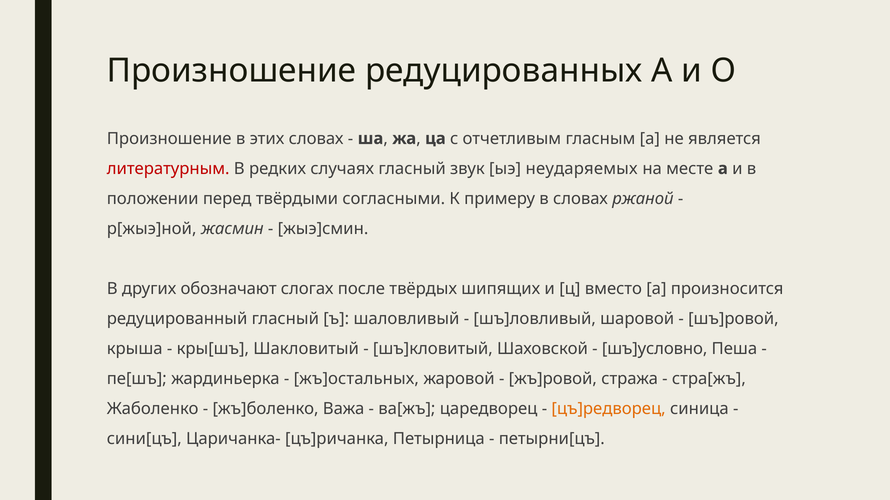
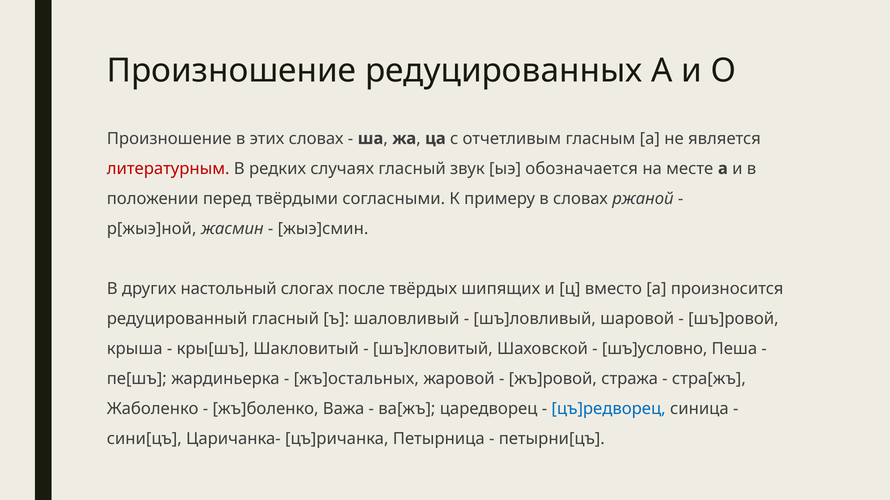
неударяемых: неударяемых -> обозначается
обозначают: обозначают -> настольный
цъ]редворец colour: orange -> blue
